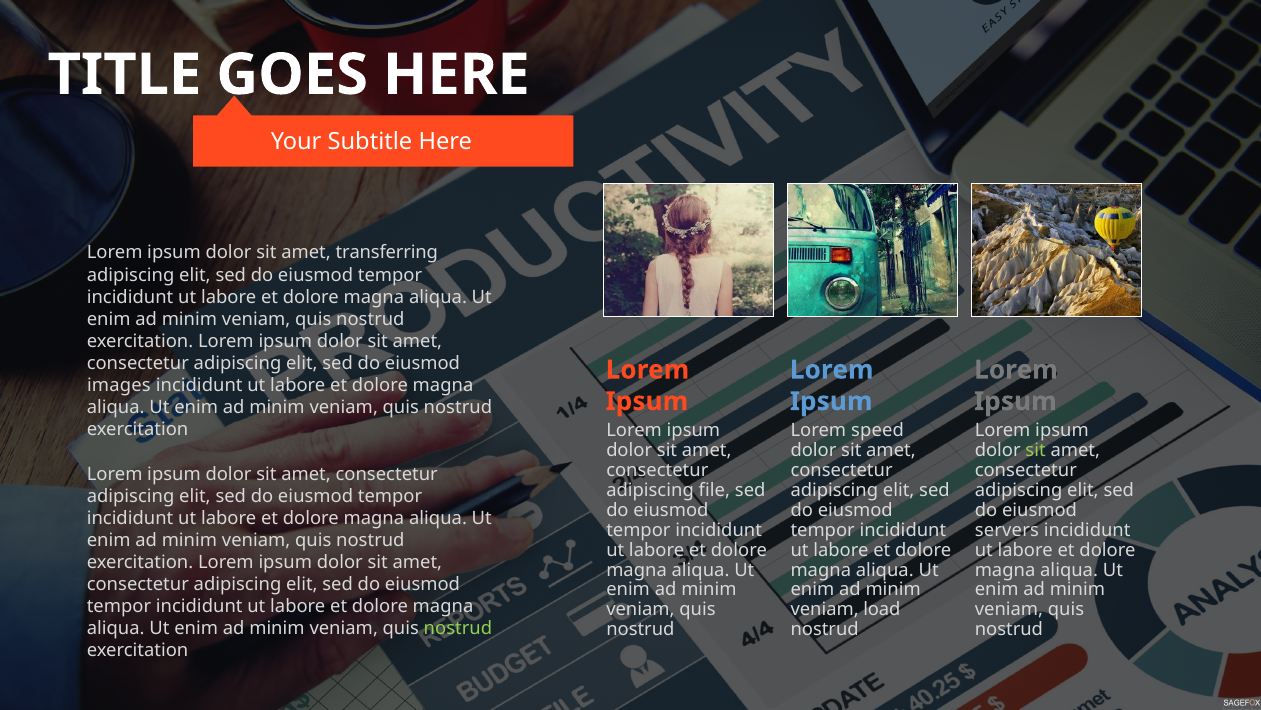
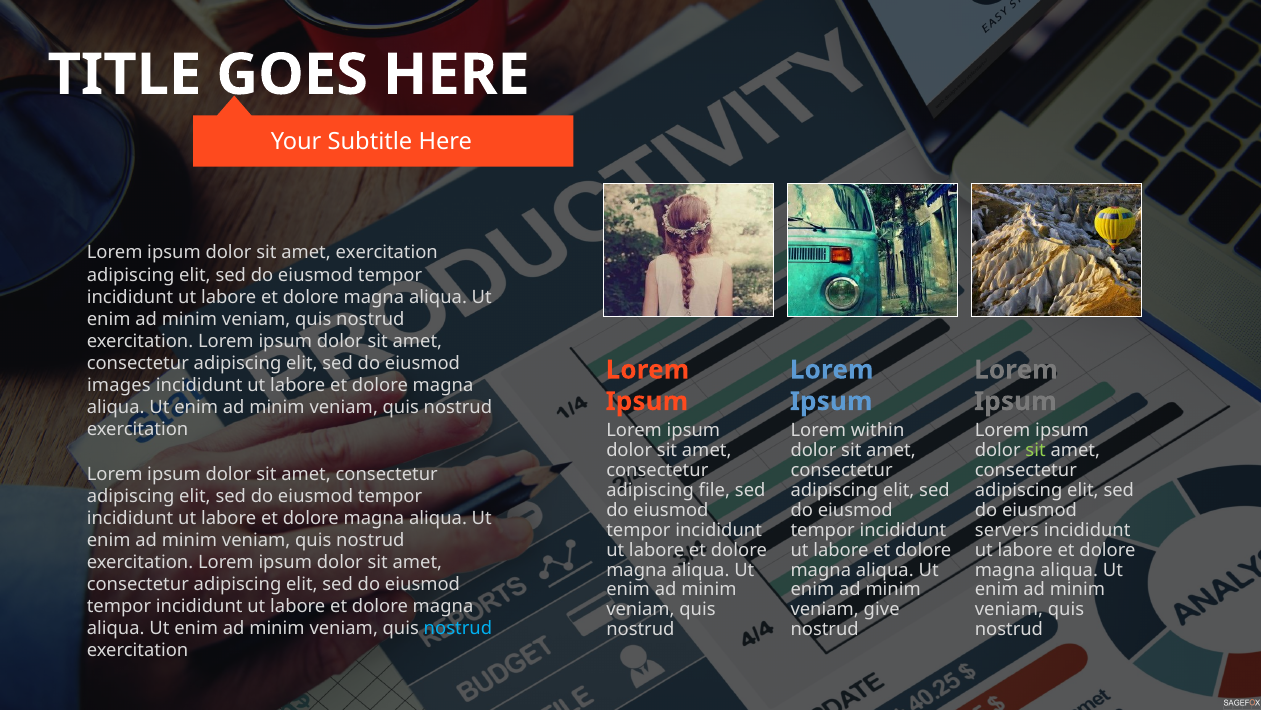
amet transferring: transferring -> exercitation
speed: speed -> within
load: load -> give
nostrud at (458, 628) colour: light green -> light blue
